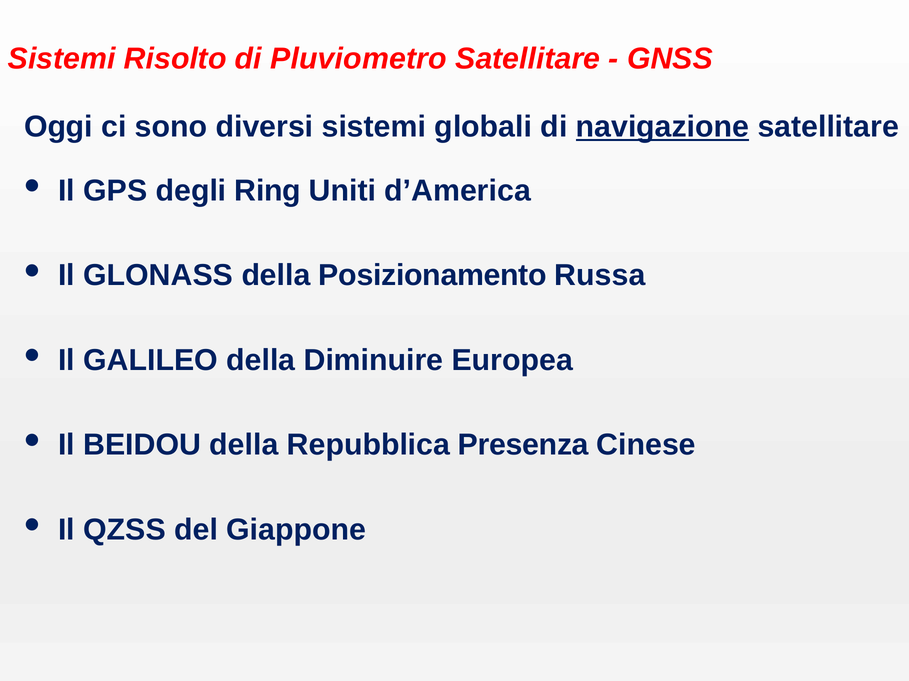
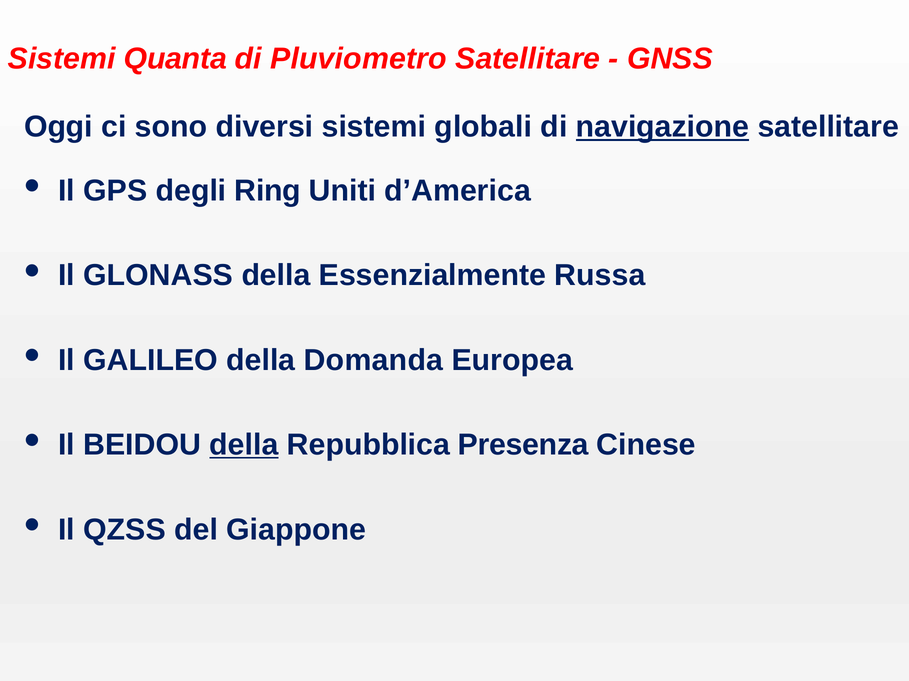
Risolto: Risolto -> Quanta
Posizionamento: Posizionamento -> Essenzialmente
Diminuire: Diminuire -> Domanda
della at (244, 445) underline: none -> present
